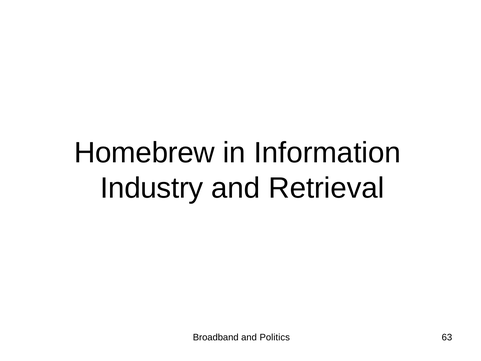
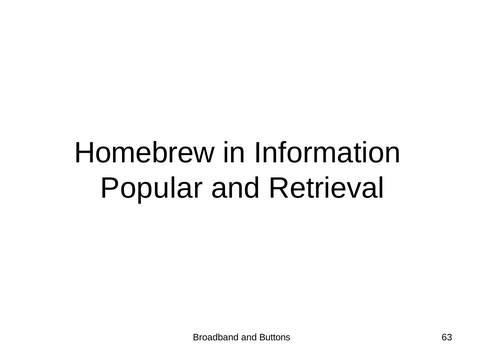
Industry: Industry -> Popular
Politics: Politics -> Buttons
